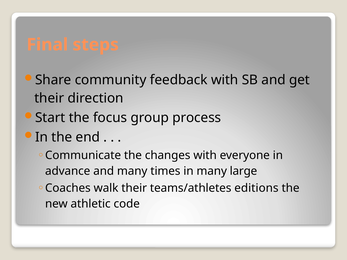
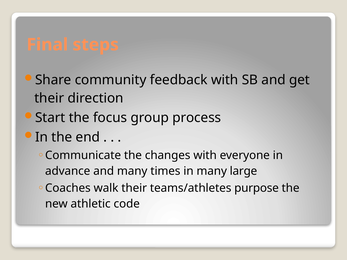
editions: editions -> purpose
